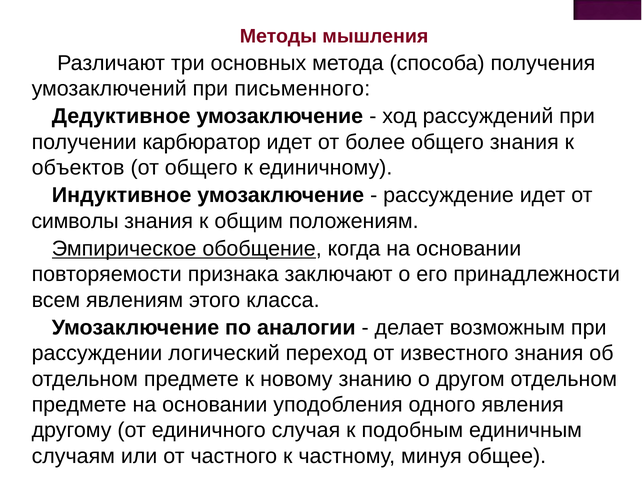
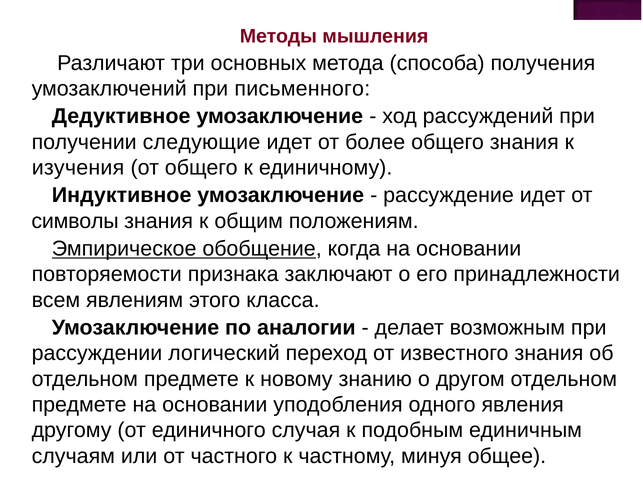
карбюратор: карбюратор -> следующие
объектов: объектов -> изучения
